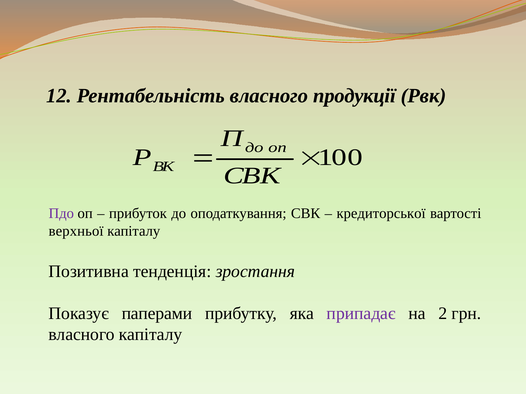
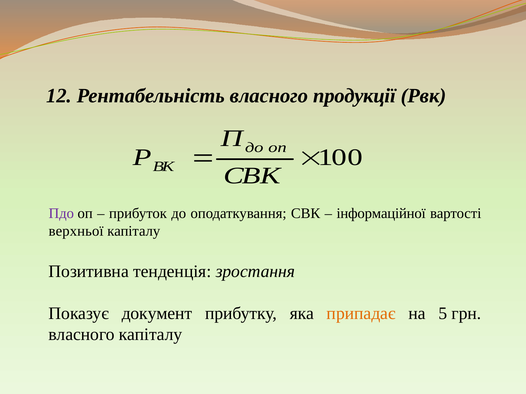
кредиторської: кредиторської -> інформаційної
паперами: паперами -> документ
припадає colour: purple -> orange
2: 2 -> 5
